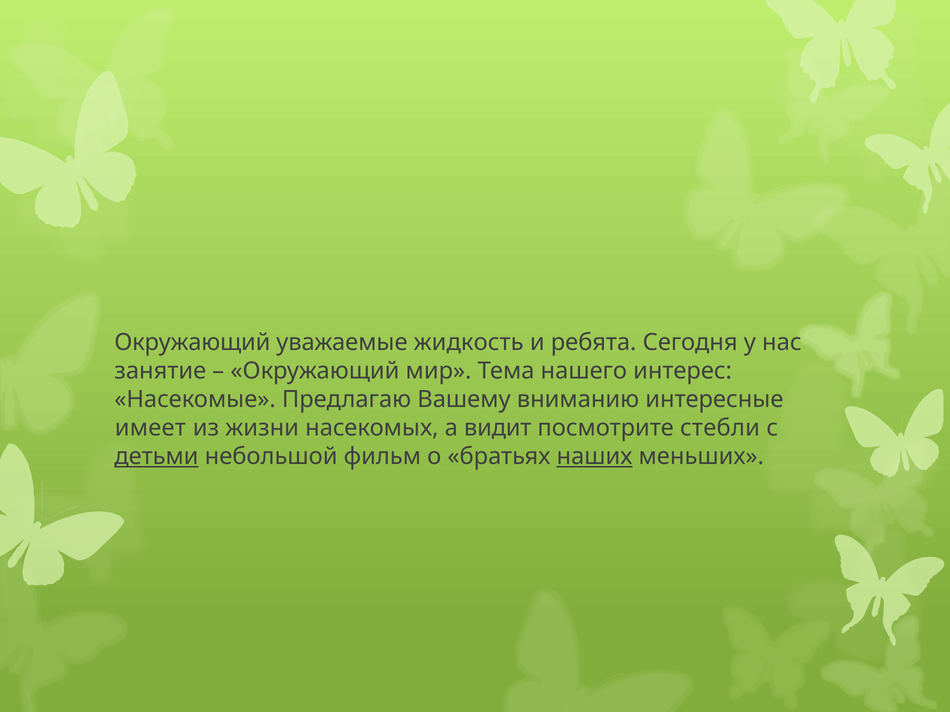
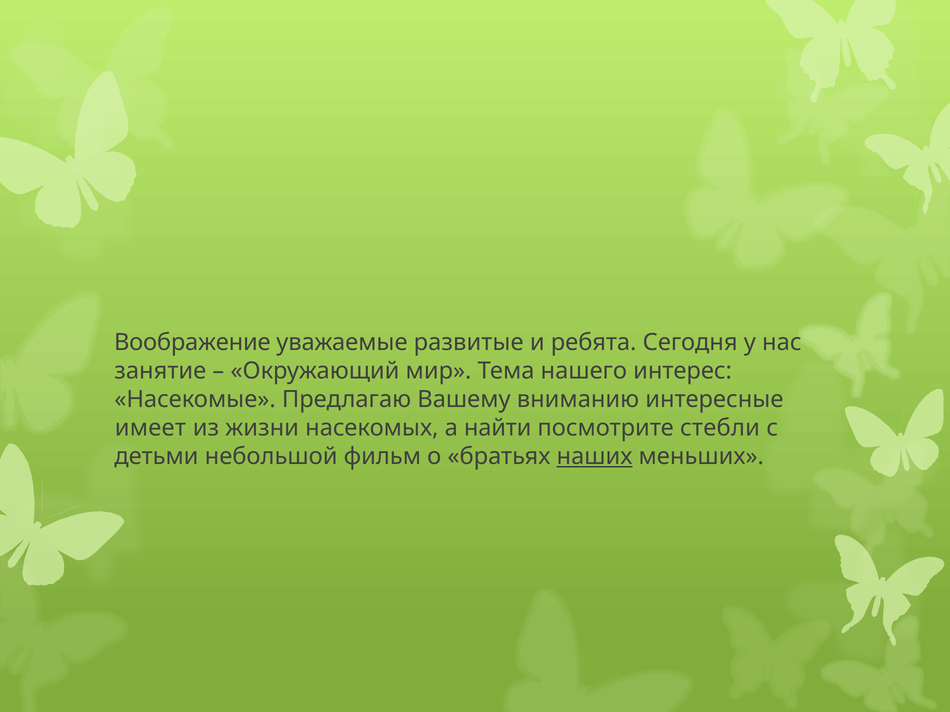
Окружающий at (192, 343): Окружающий -> Воображение
жидкость: жидкость -> развитые
видит: видит -> найти
детьми underline: present -> none
